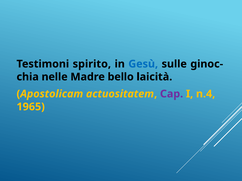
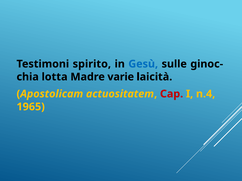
nelle: nelle -> lotta
bello: bello -> varie
Cap colour: purple -> red
